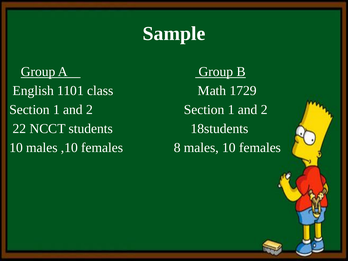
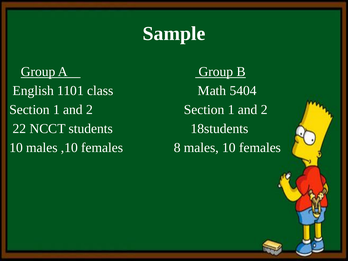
1729: 1729 -> 5404
